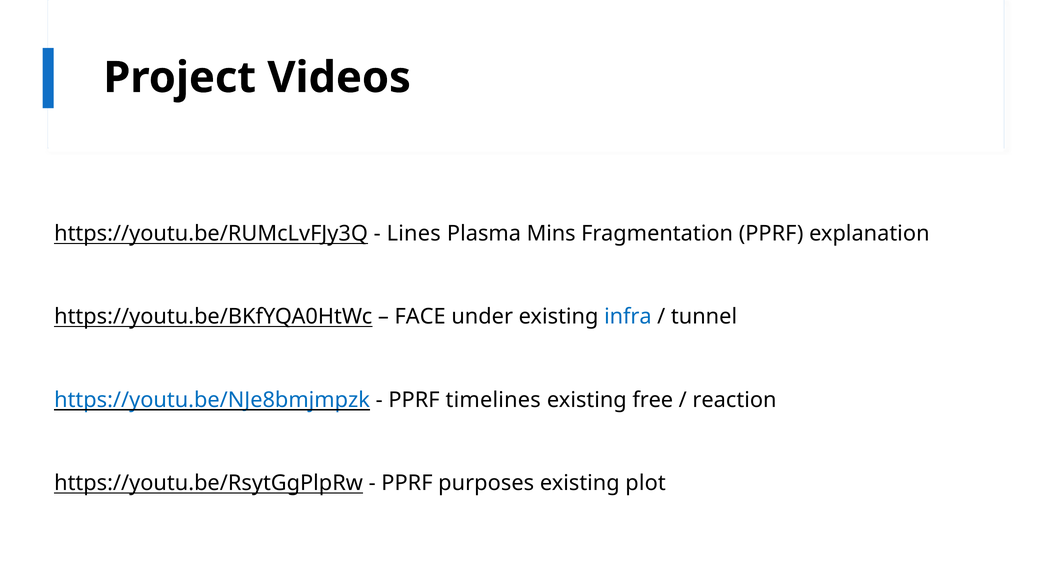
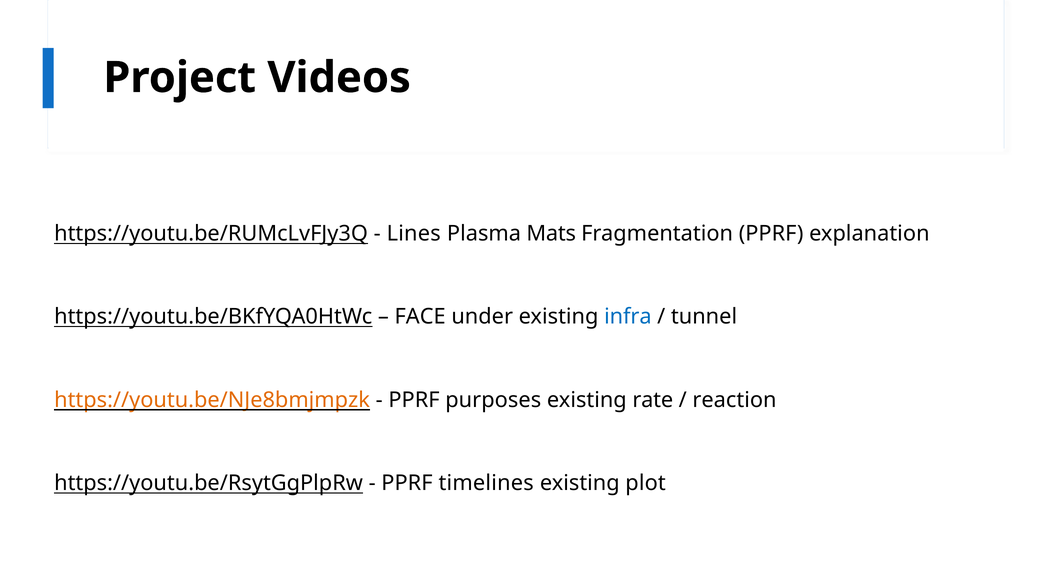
Mins: Mins -> Mats
https://youtu.be/NJe8bmjmpzk colour: blue -> orange
timelines: timelines -> purposes
free: free -> rate
purposes: purposes -> timelines
